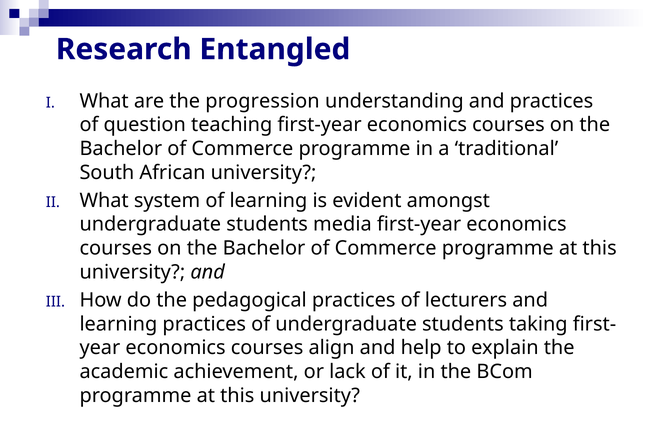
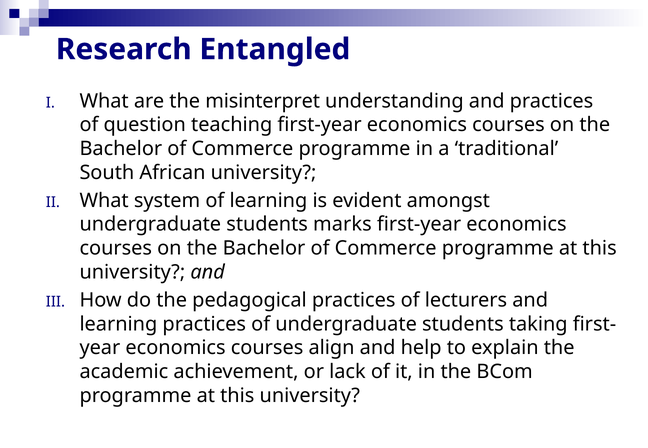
progression: progression -> misinterpret
media: media -> marks
